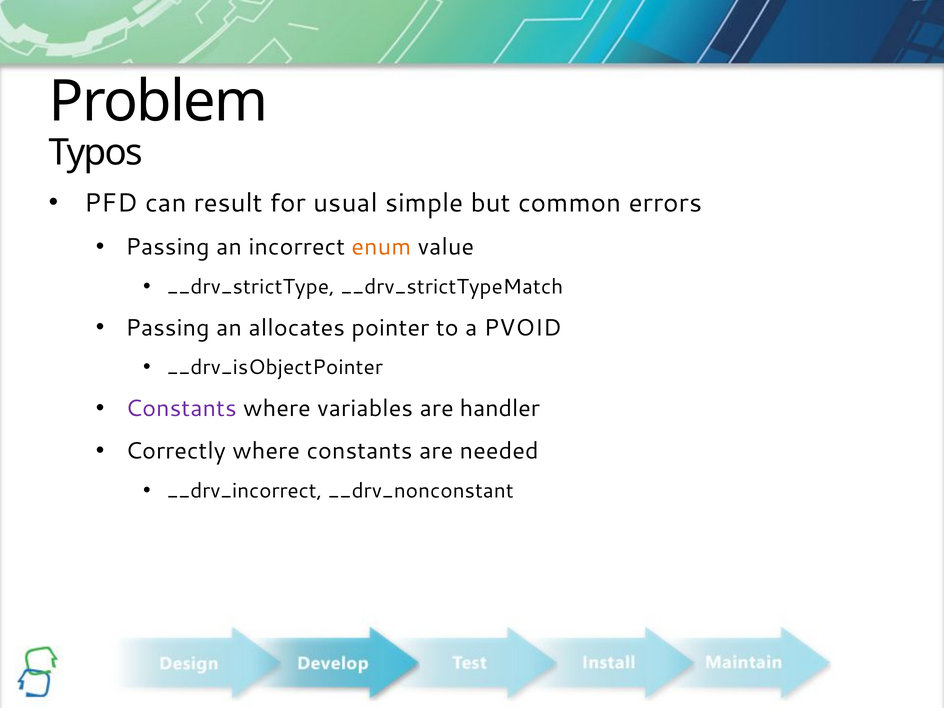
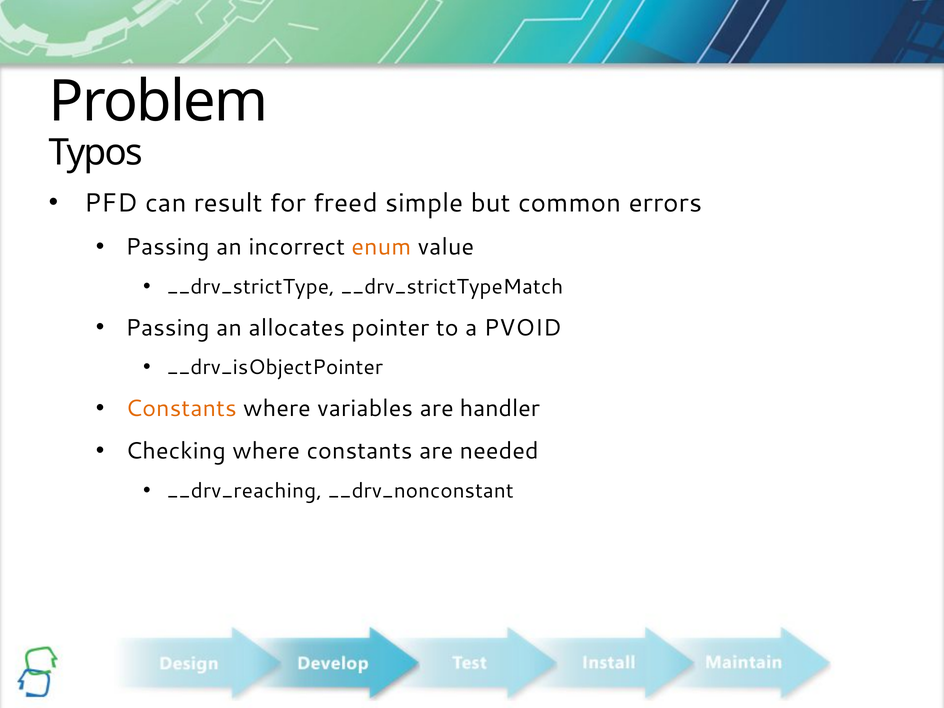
usual: usual -> freed
Constants at (181, 409) colour: purple -> orange
Correctly: Correctly -> Checking
__drv_incorrect: __drv_incorrect -> __drv_reaching
